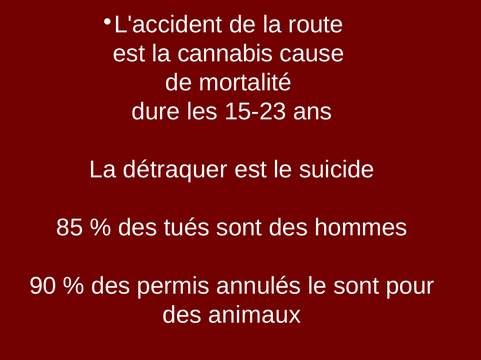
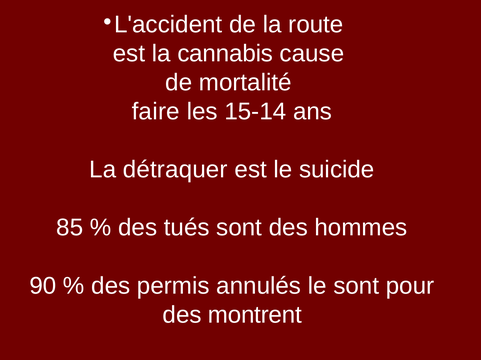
dure: dure -> faire
15-23: 15-23 -> 15-14
animaux: animaux -> montrent
